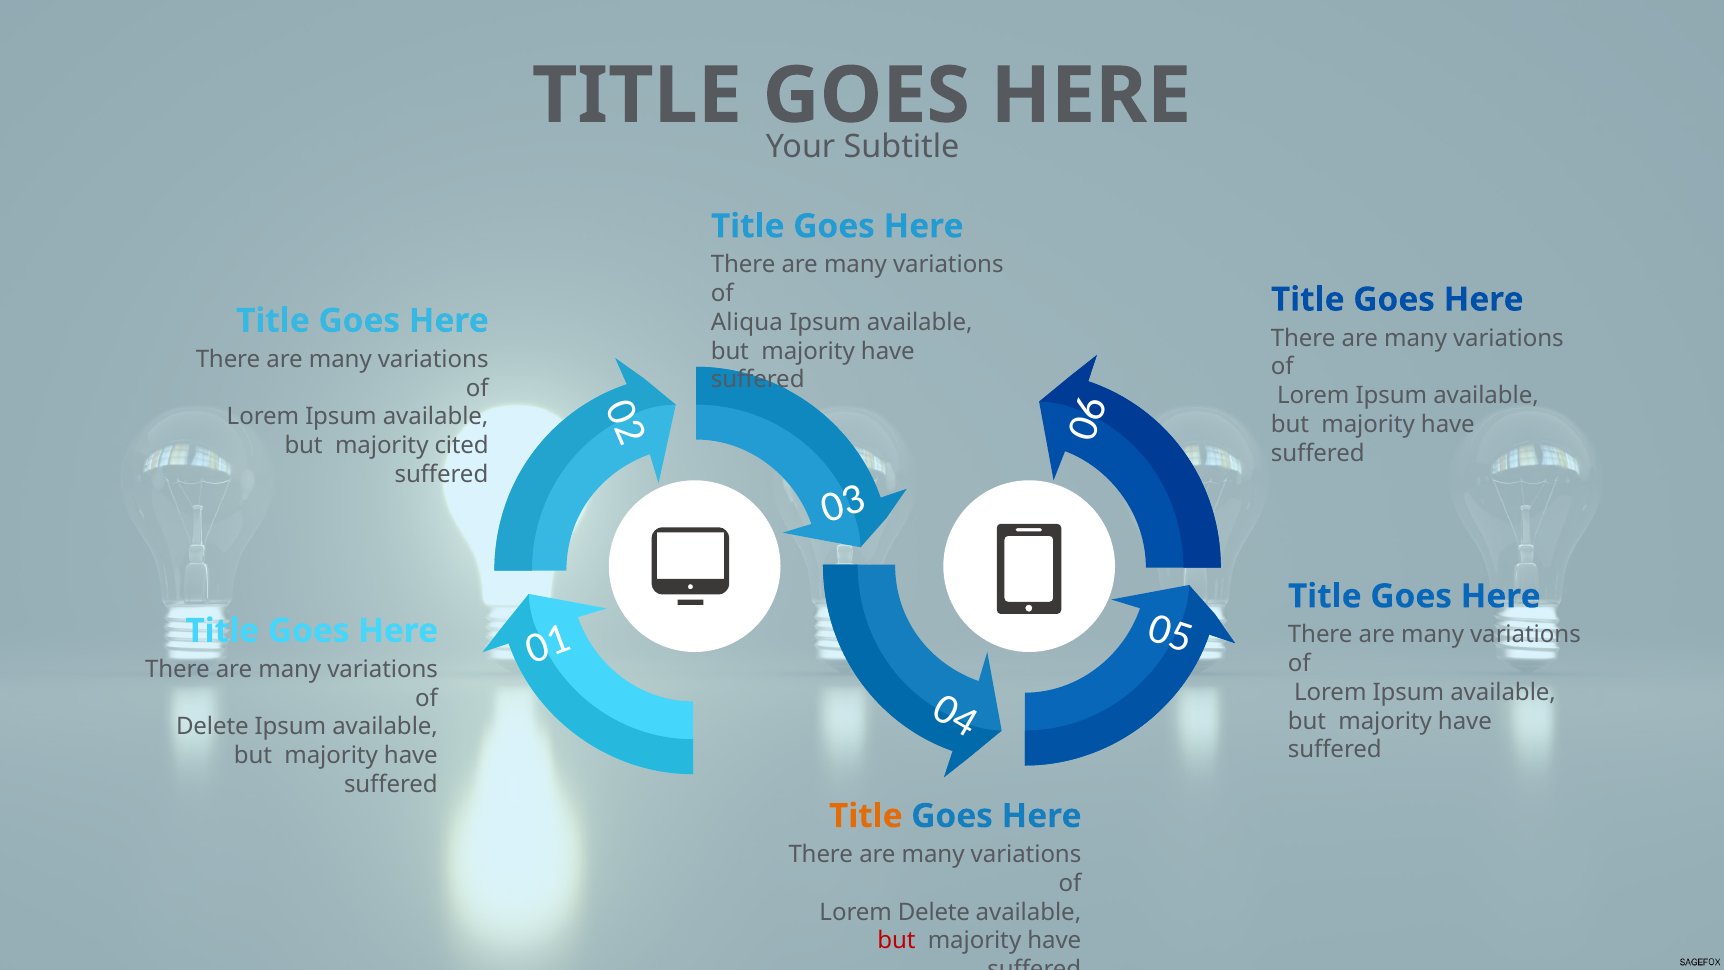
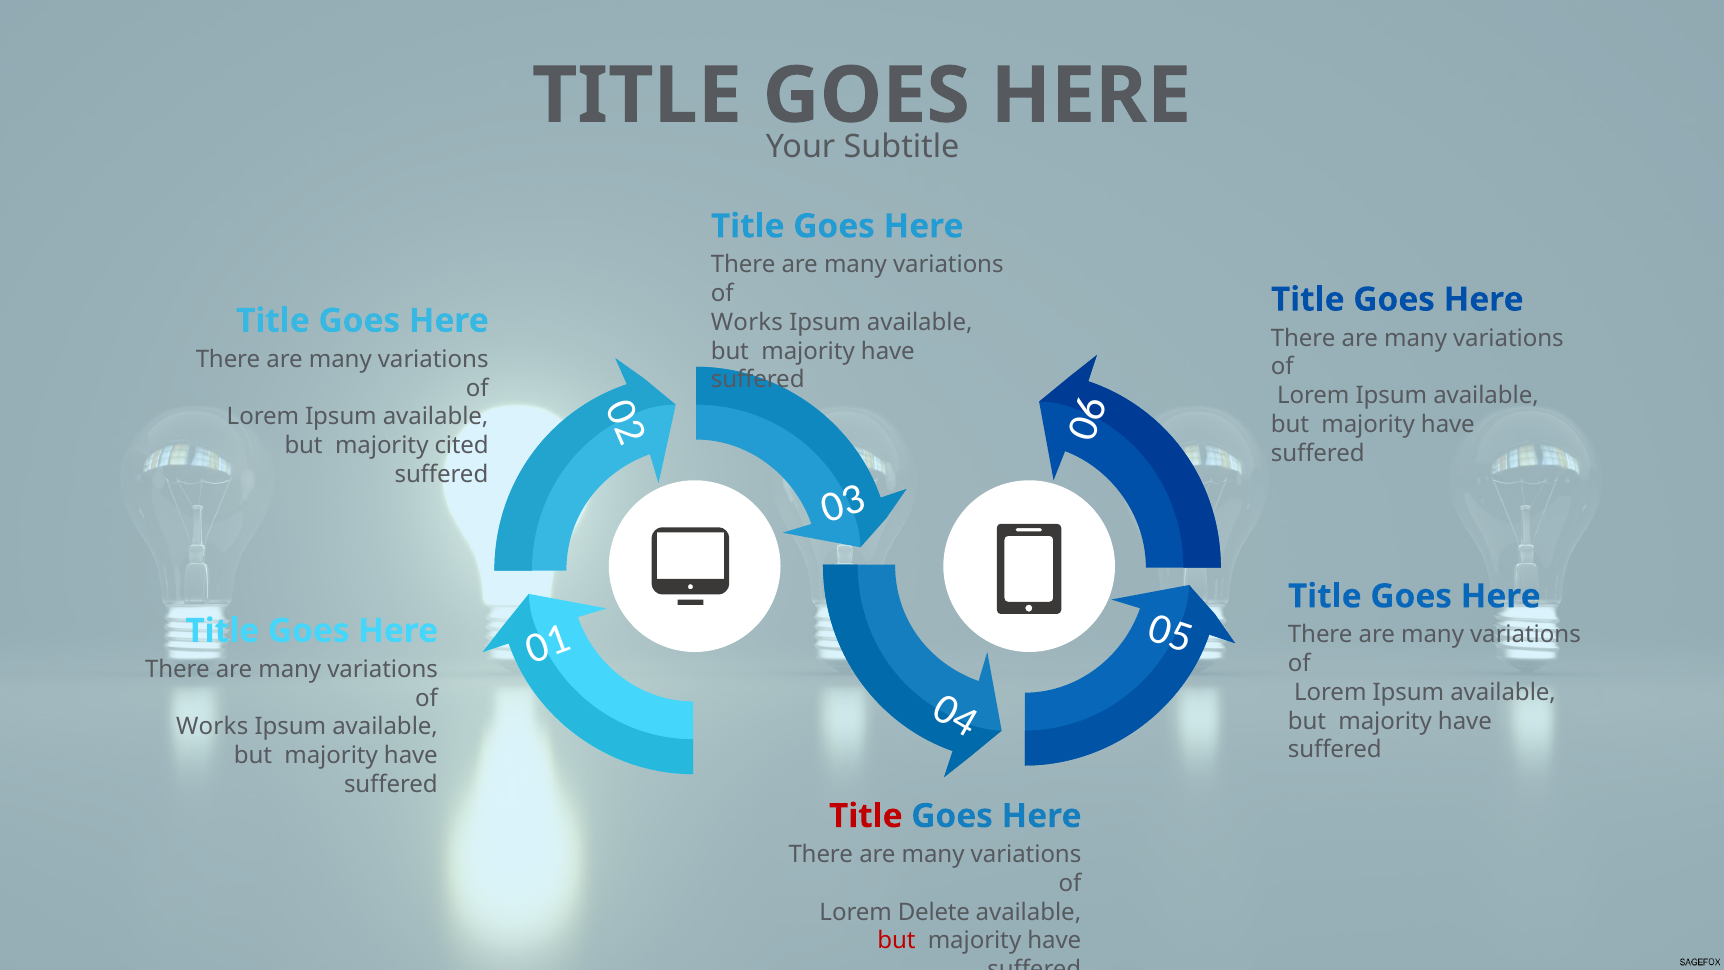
Aliqua at (747, 322): Aliqua -> Works
Delete at (212, 727): Delete -> Works
Title at (866, 816) colour: orange -> red
